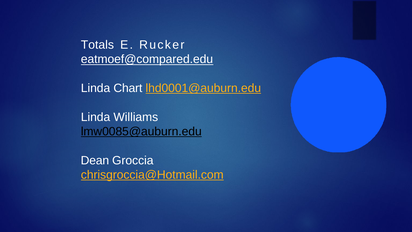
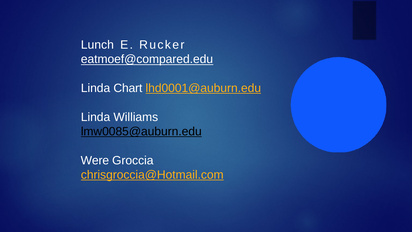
Totals: Totals -> Lunch
Dean: Dean -> Were
